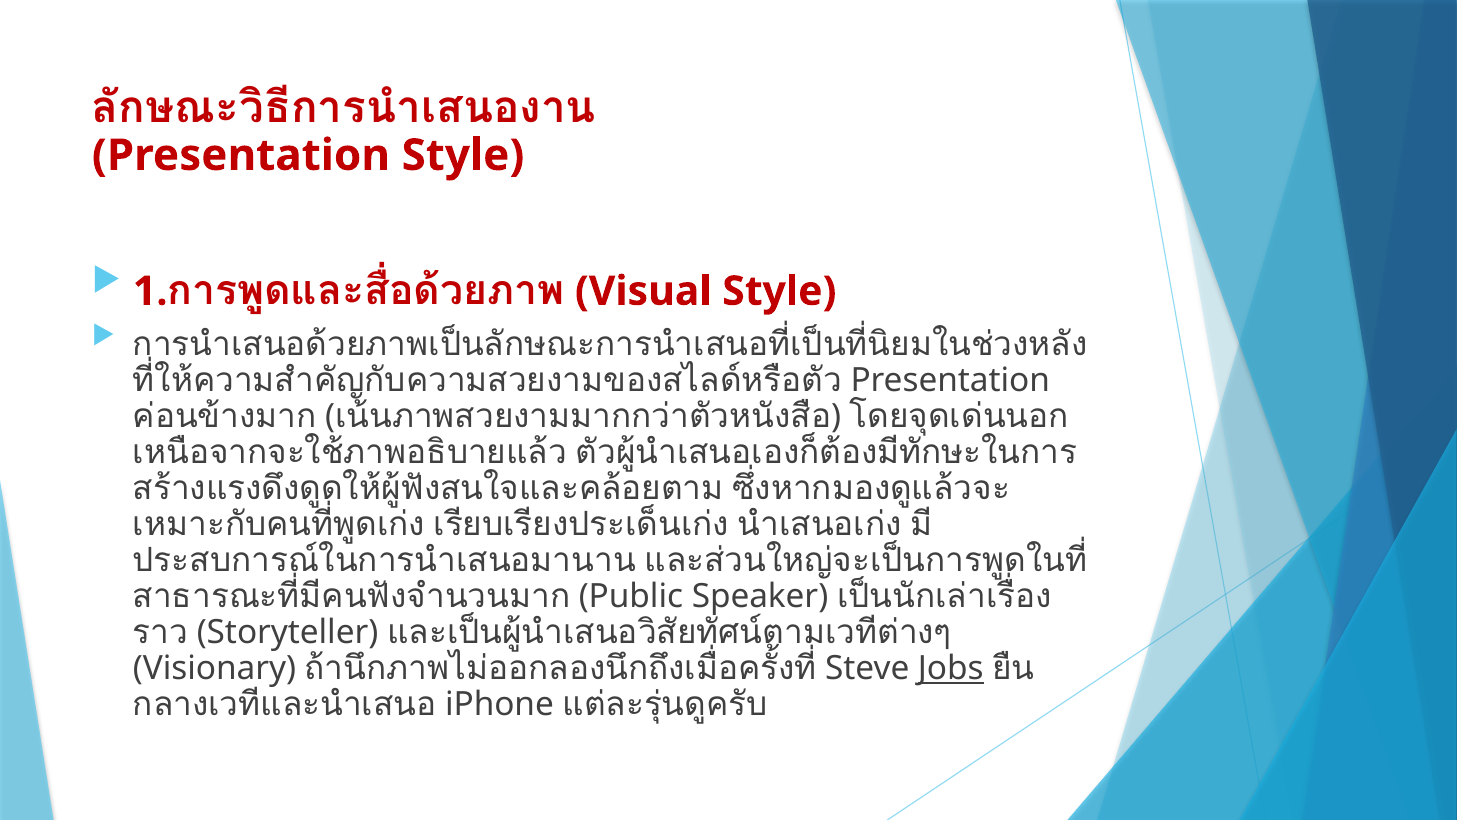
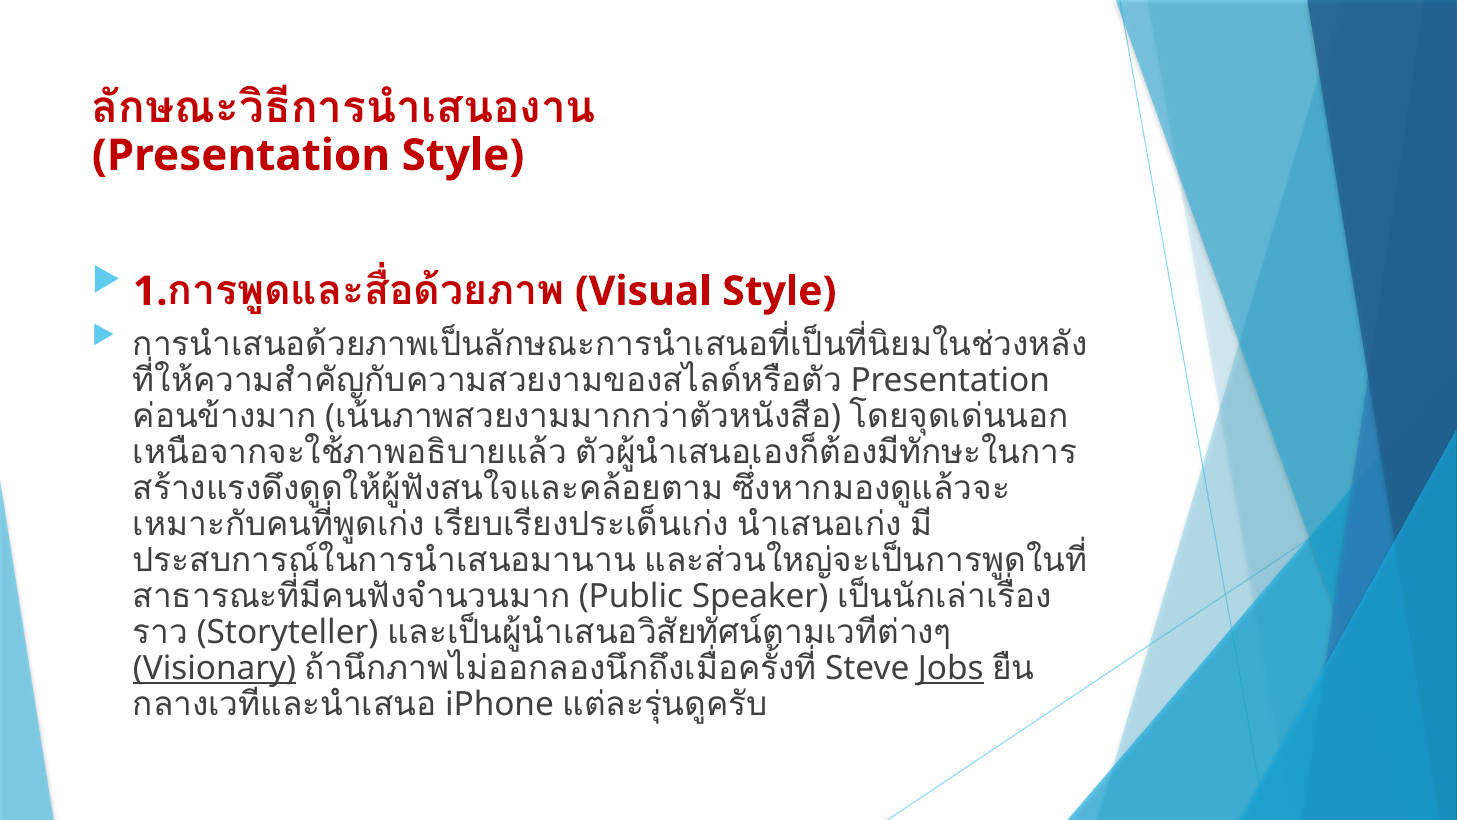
Visionary underline: none -> present
